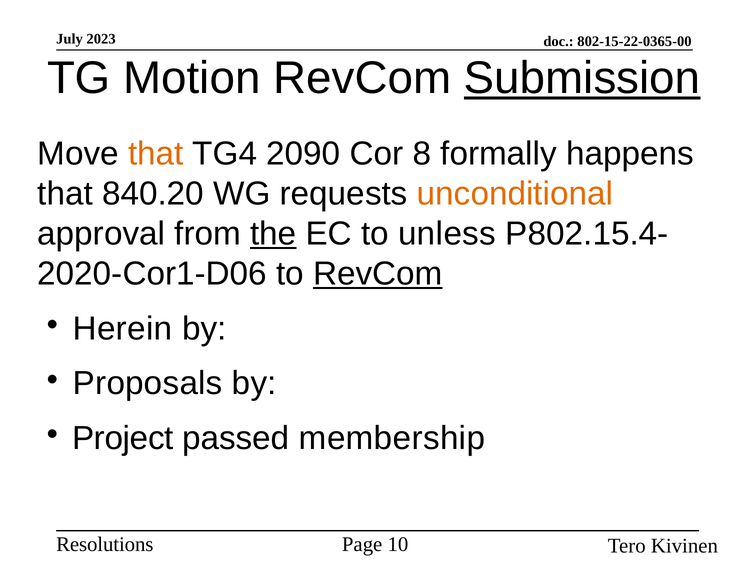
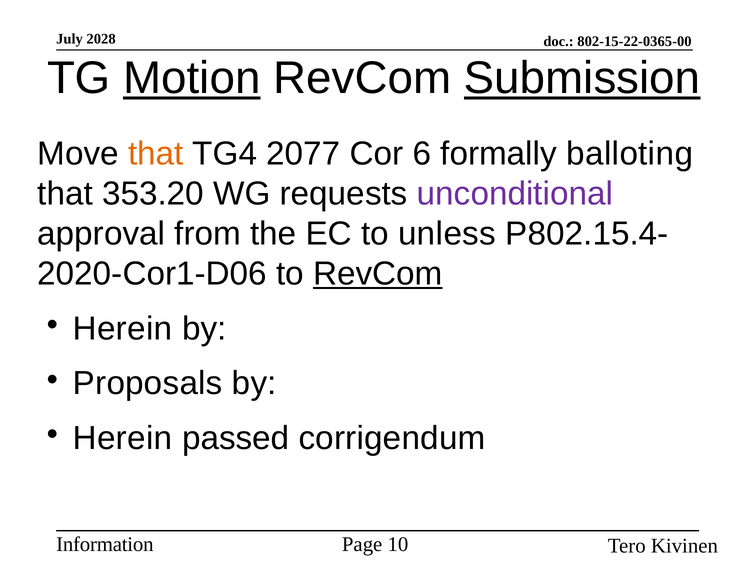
2023: 2023 -> 2028
Motion underline: none -> present
2090: 2090 -> 2077
8: 8 -> 6
happens: happens -> balloting
840.20: 840.20 -> 353.20
unconditional colour: orange -> purple
the underline: present -> none
Project at (123, 438): Project -> Herein
membership: membership -> corrigendum
Resolutions: Resolutions -> Information
